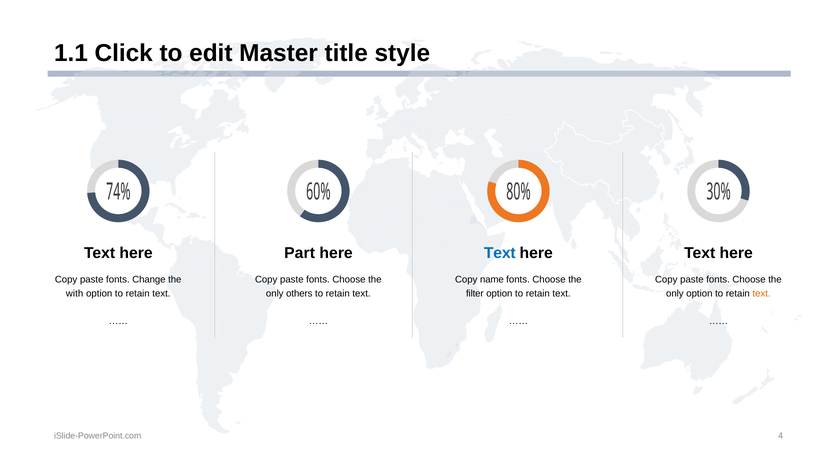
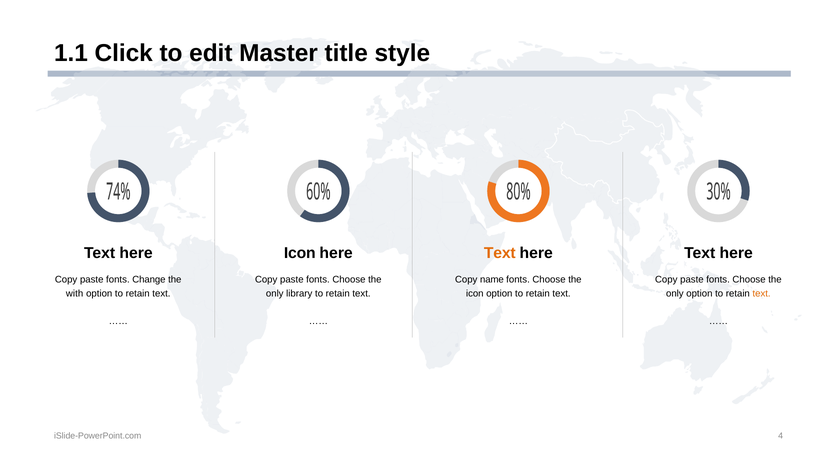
Part at (300, 253): Part -> Icon
Text at (500, 253) colour: blue -> orange
others: others -> library
filter at (475, 293): filter -> icon
